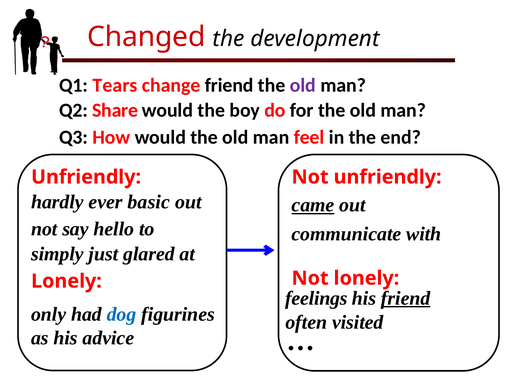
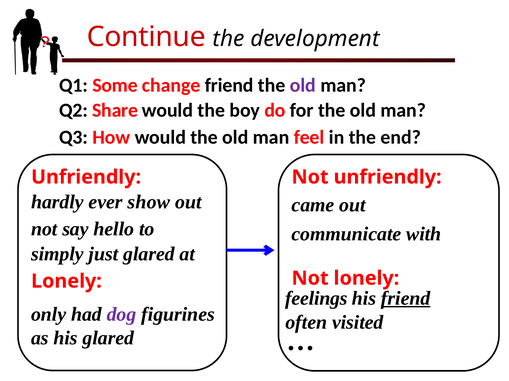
Changed: Changed -> Continue
Tears: Tears -> Some
basic: basic -> show
came underline: present -> none
dog colour: blue -> purple
his advice: advice -> glared
